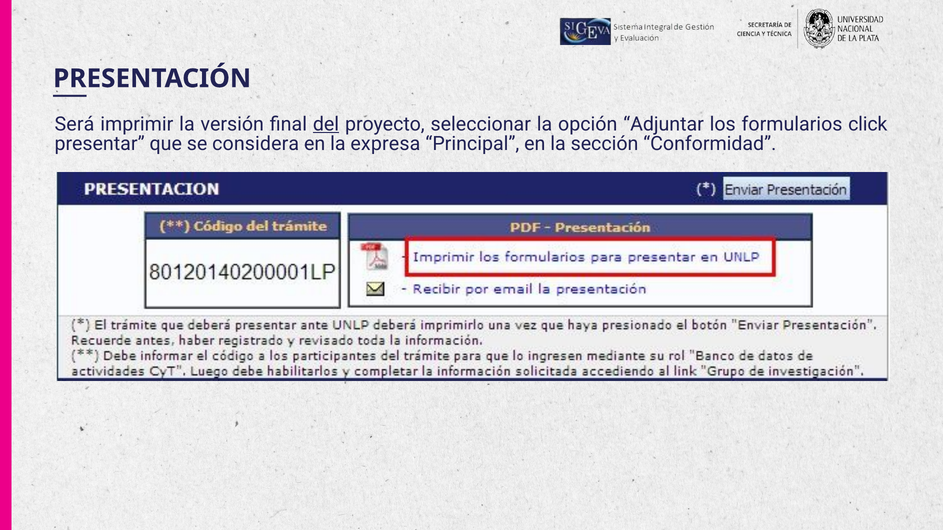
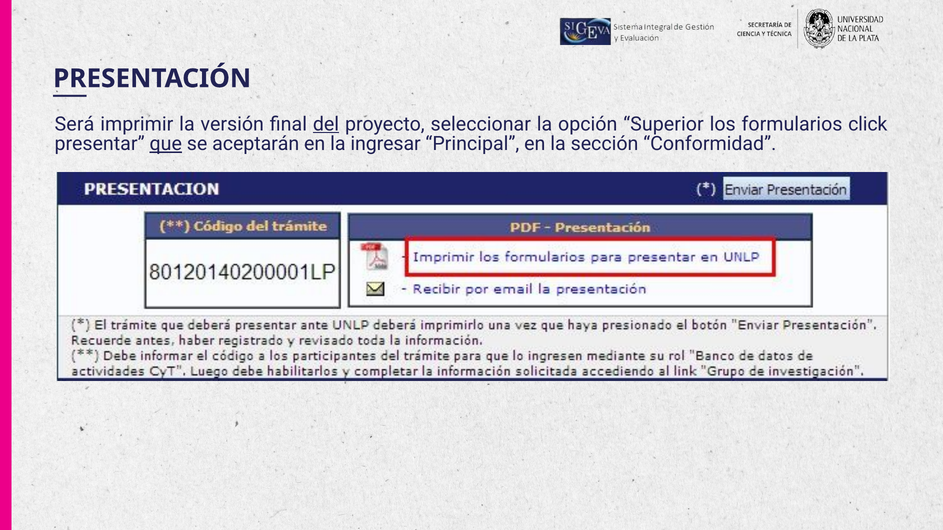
Adjuntar: Adjuntar -> Superior
que underline: none -> present
considera: considera -> aceptarán
expresa: expresa -> ingresar
